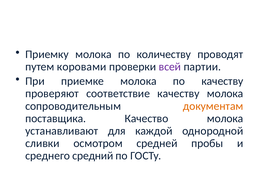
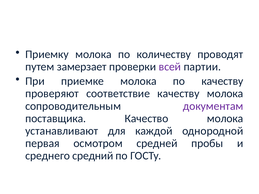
коровами: коровами -> замерзает
документам colour: orange -> purple
сливки: сливки -> первая
